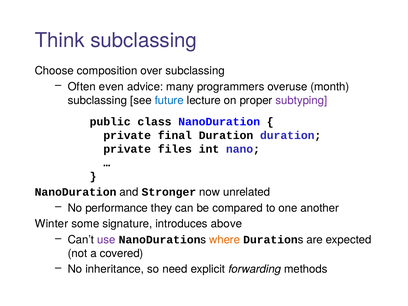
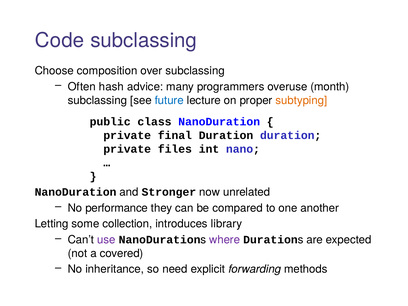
Think: Think -> Code
even: even -> hash
subtyping colour: purple -> orange
Winter: Winter -> Letting
signature: signature -> collection
above: above -> library
where colour: orange -> purple
